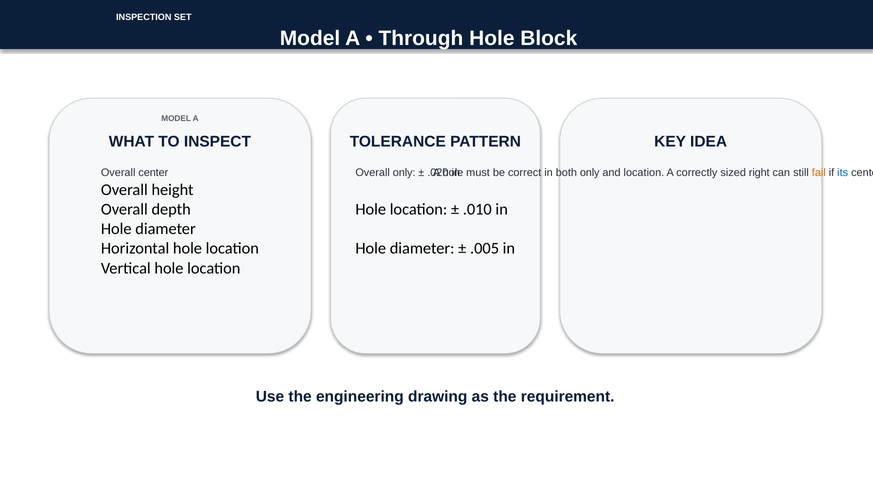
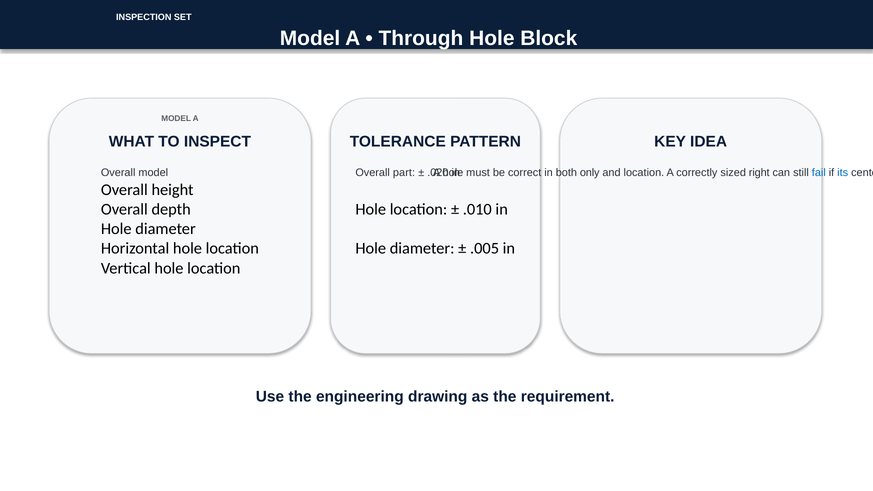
Overall center: center -> model
Overall only: only -> part
fail colour: orange -> blue
